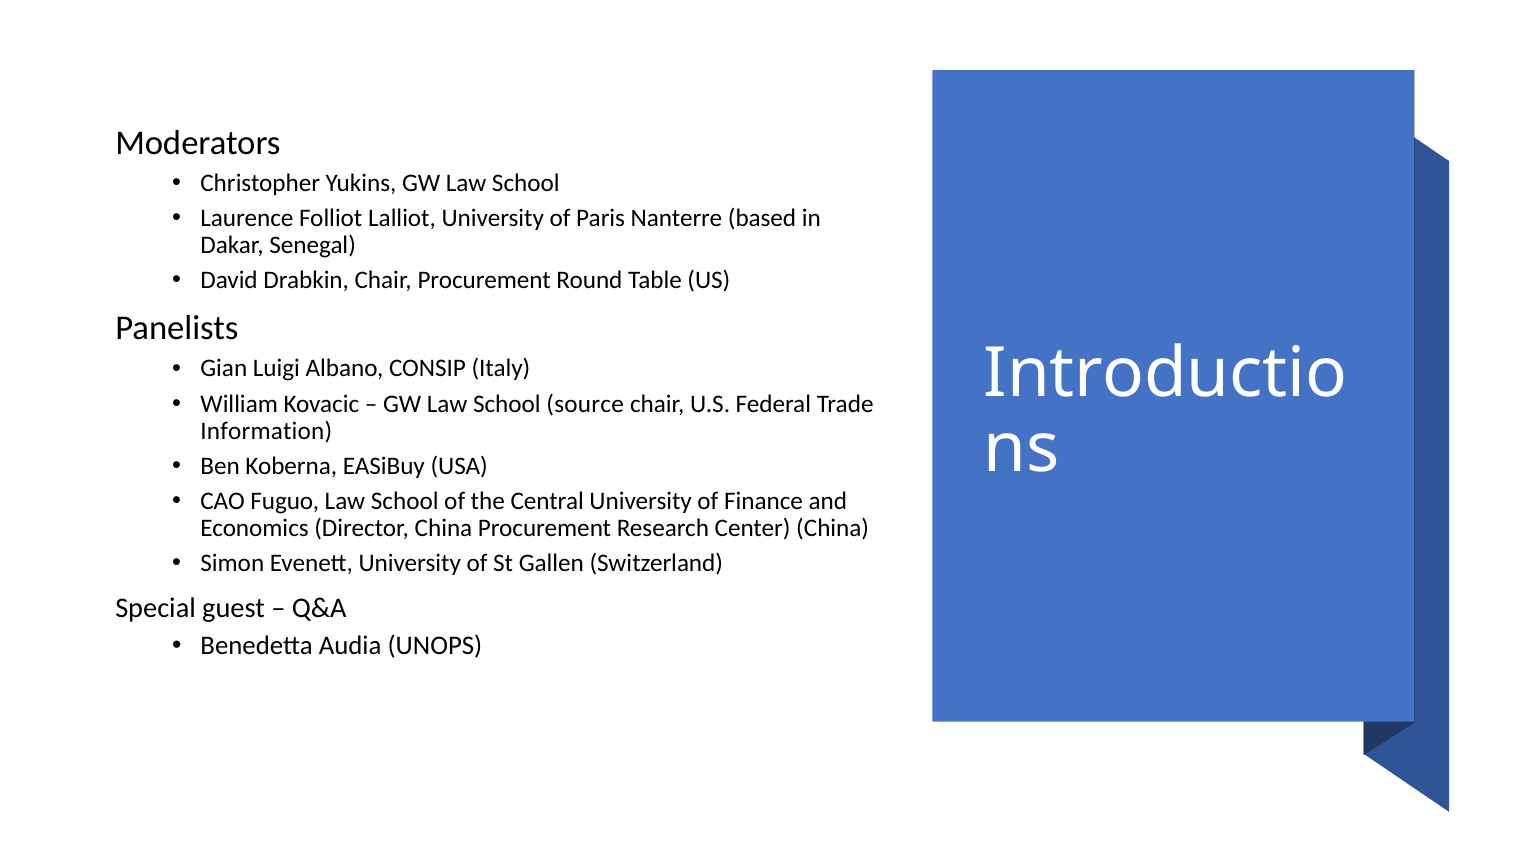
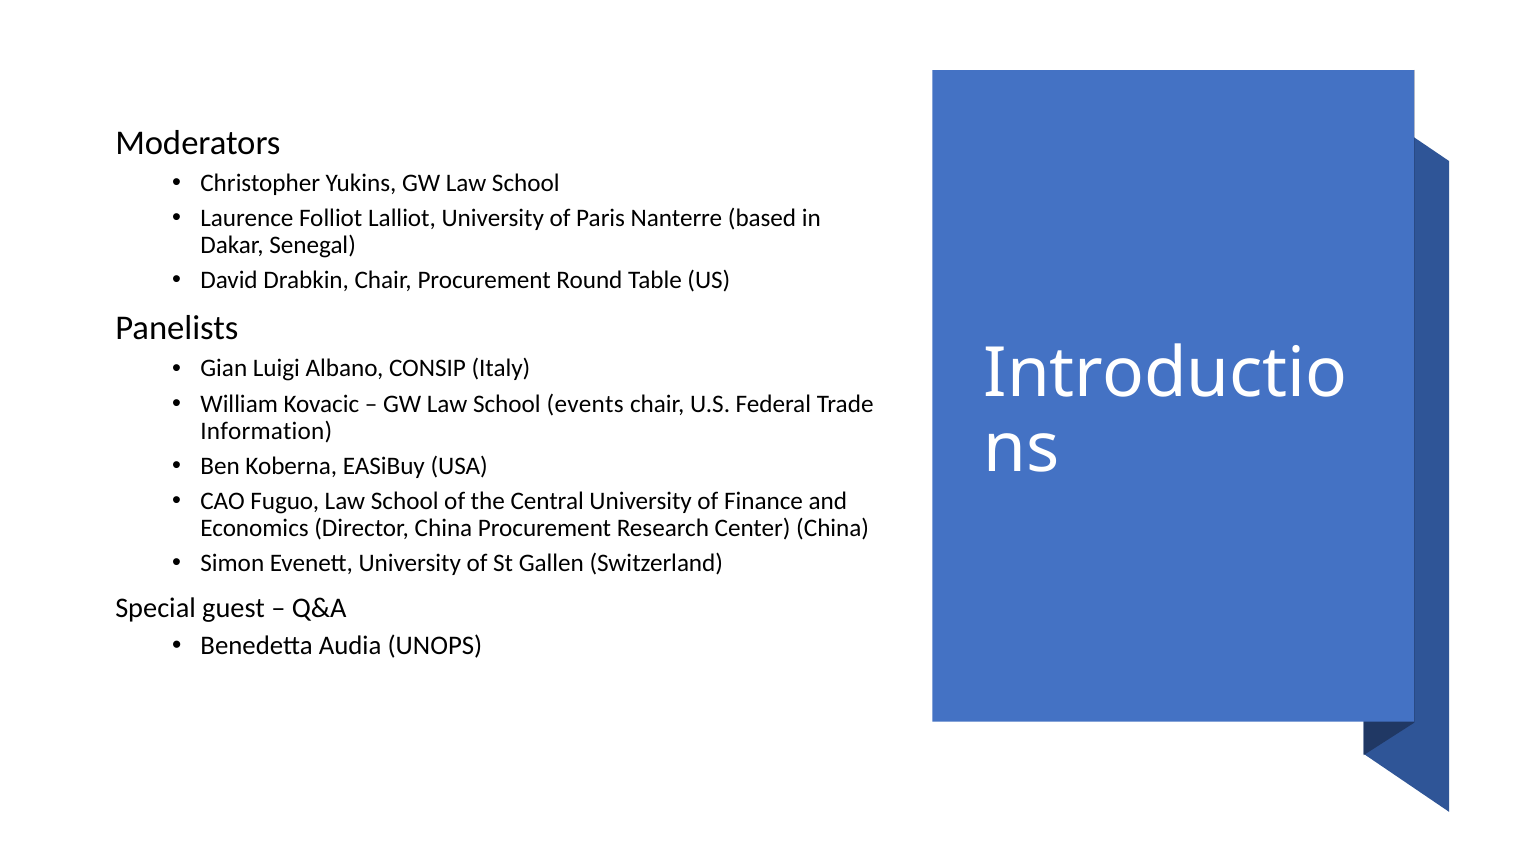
source: source -> events
